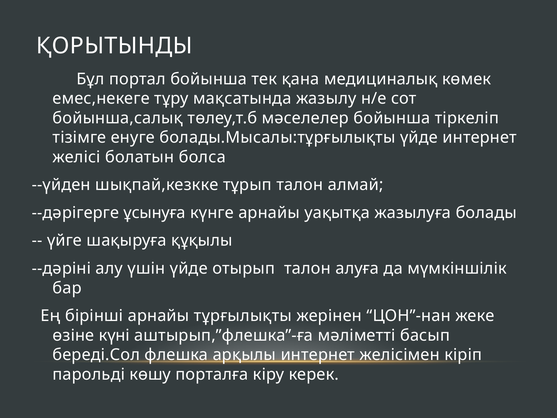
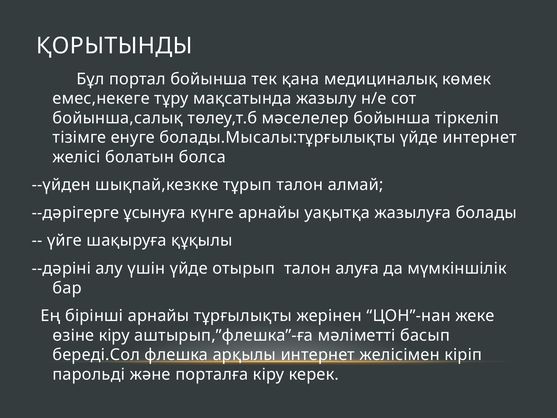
өзіне күні: күні -> кіру
көшу: көшу -> және
